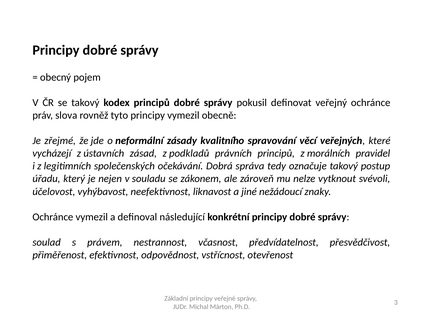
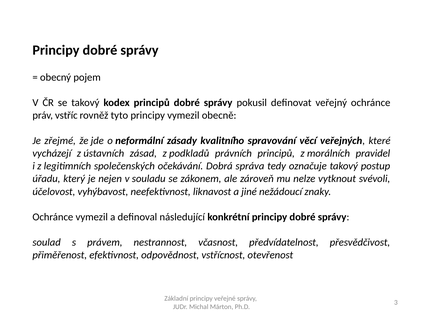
slova: slova -> vstříc
